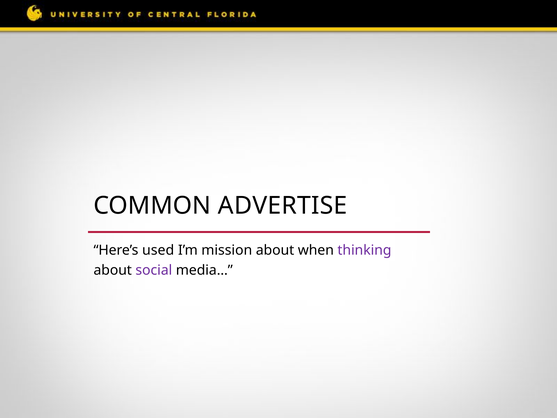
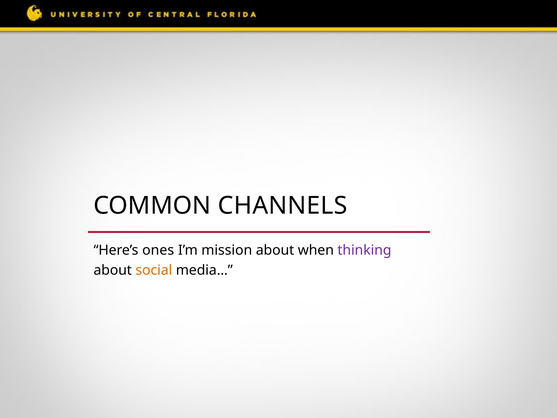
ADVERTISE: ADVERTISE -> CHANNELS
used: used -> ones
social colour: purple -> orange
